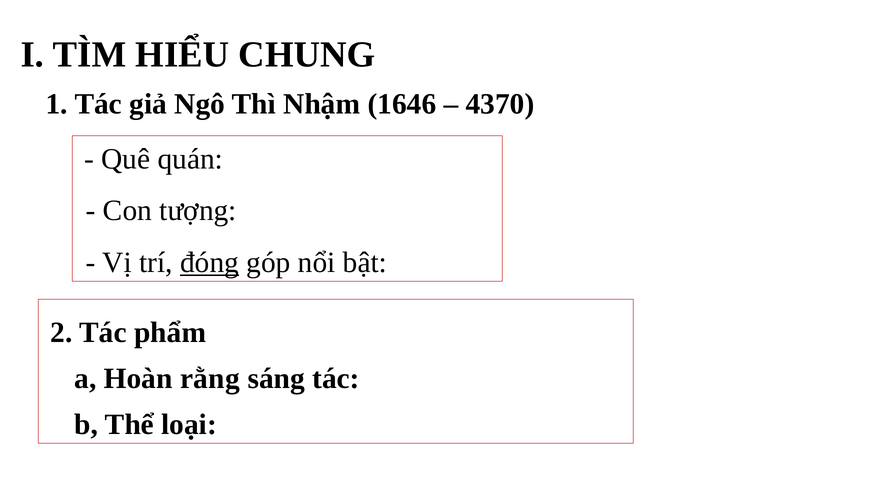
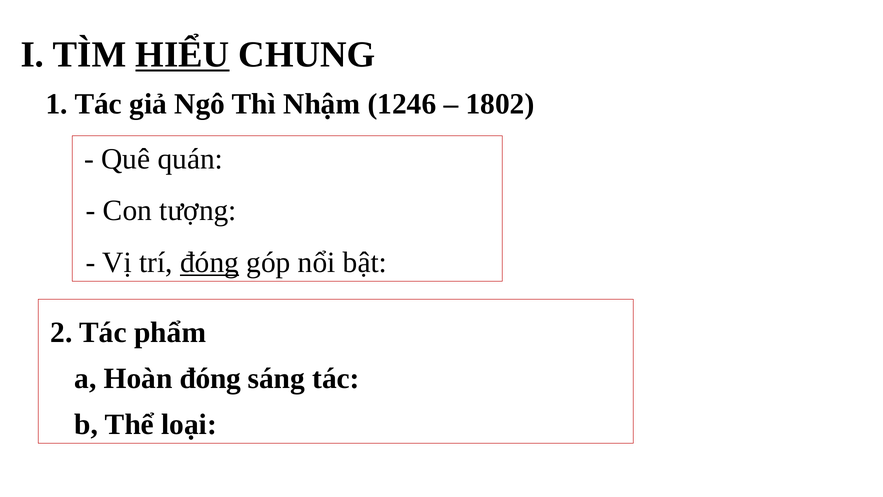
HIỂU underline: none -> present
1646: 1646 -> 1246
4370: 4370 -> 1802
Hoàn rằng: rằng -> đóng
